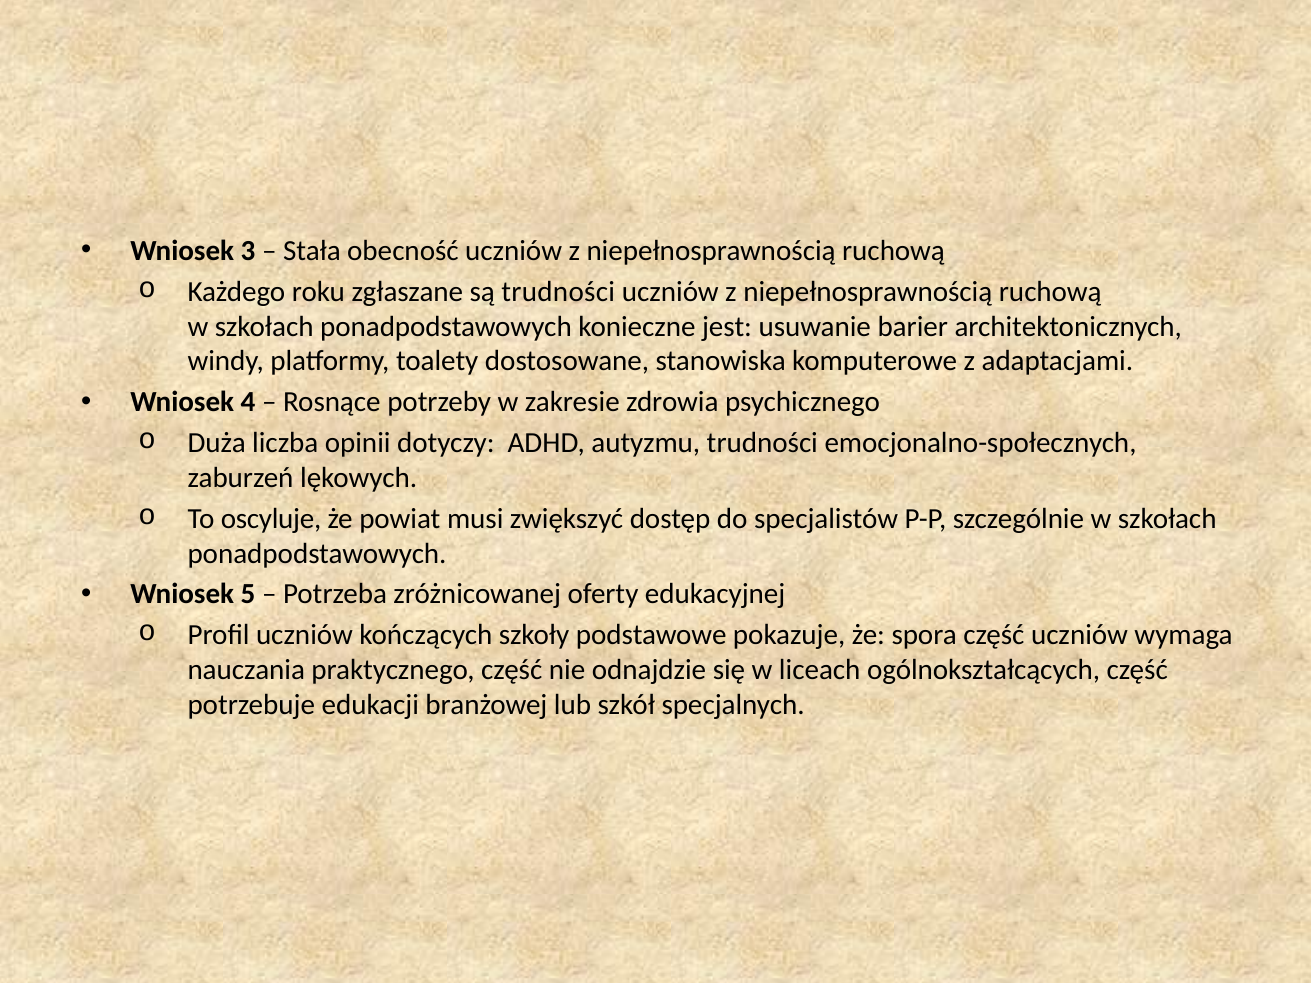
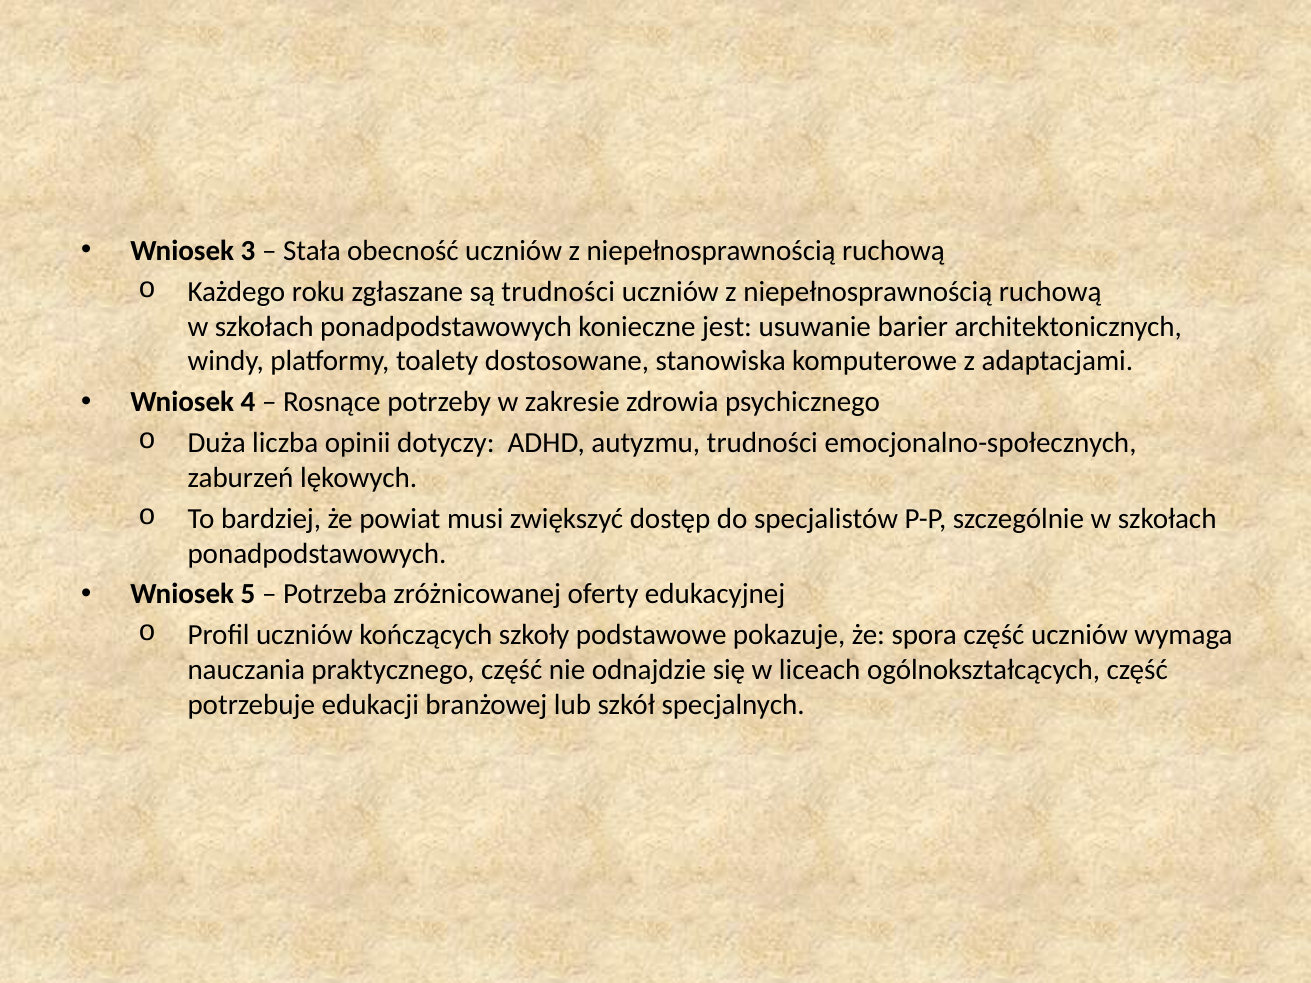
oscyluje: oscyluje -> bardziej
